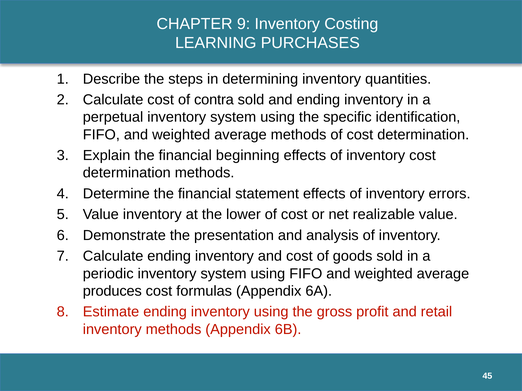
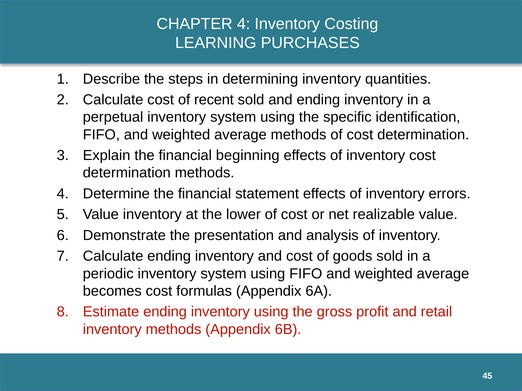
CHAPTER 9: 9 -> 4
contra: contra -> recent
produces: produces -> becomes
